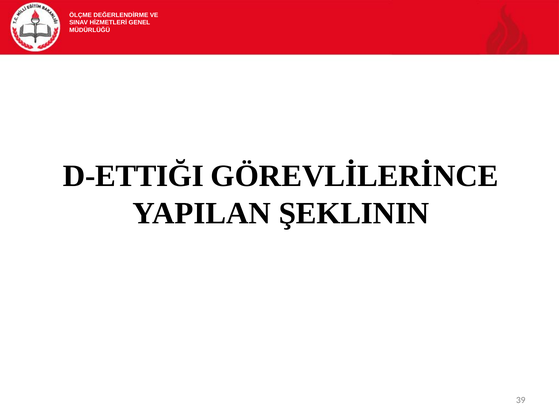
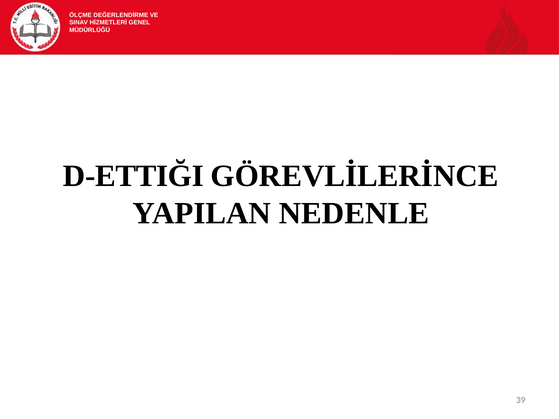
ŞEKLININ: ŞEKLININ -> NEDENLE
